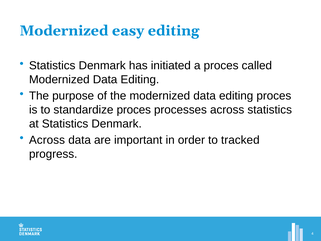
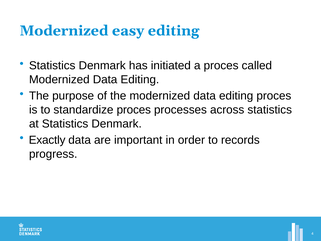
Across at (47, 140): Across -> Exactly
tracked: tracked -> records
